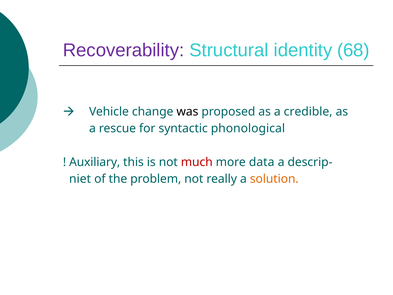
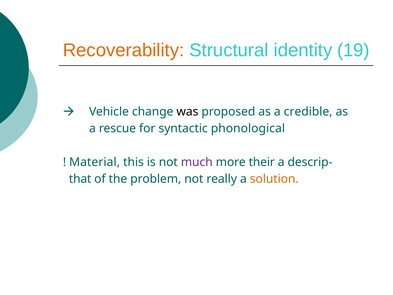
Recoverability colour: purple -> orange
68: 68 -> 19
Auxiliary: Auxiliary -> Material
much colour: red -> purple
data: data -> their
niet: niet -> that
